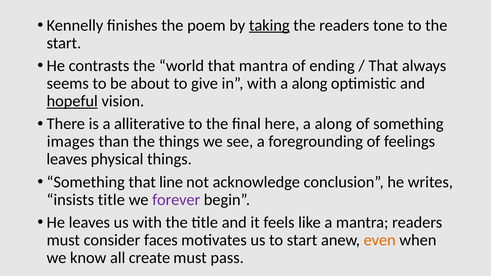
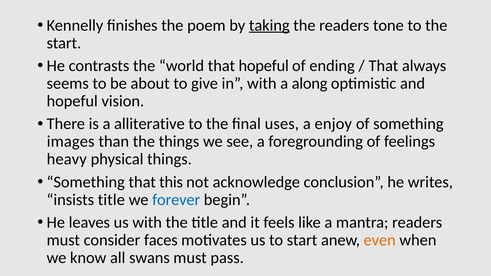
that mantra: mantra -> hopeful
hopeful at (72, 101) underline: present -> none
here: here -> uses
along at (333, 124): along -> enjoy
leaves at (67, 159): leaves -> heavy
line: line -> this
forever colour: purple -> blue
create: create -> swans
